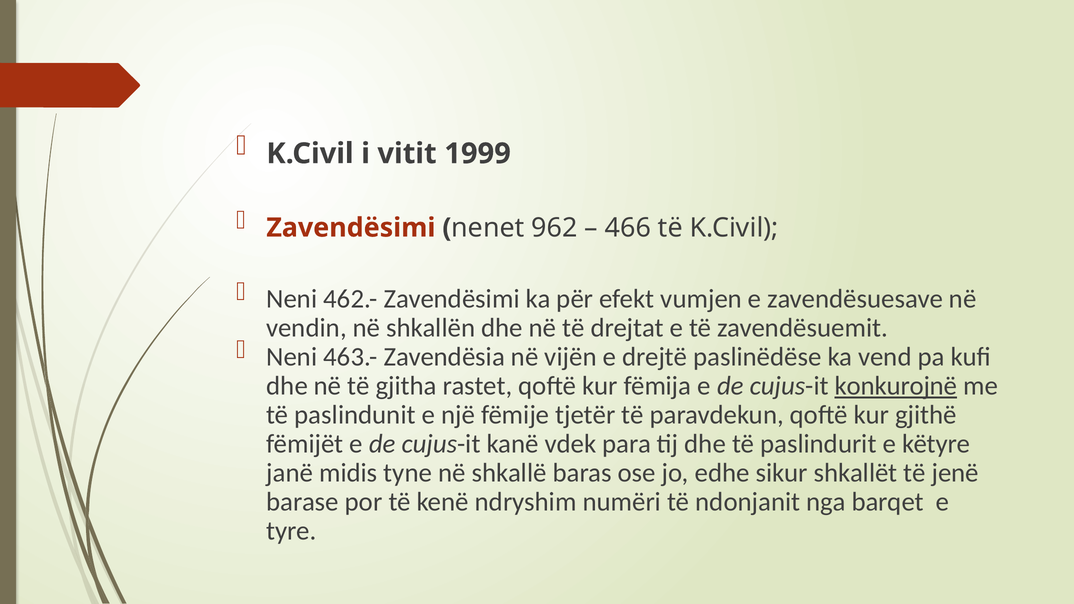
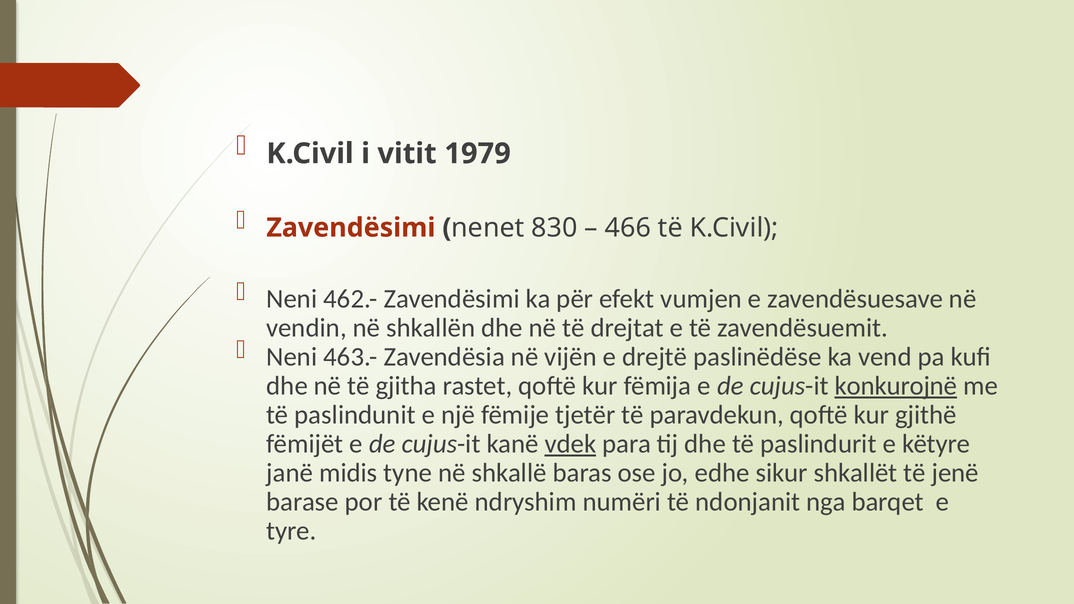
1999: 1999 -> 1979
962: 962 -> 830
vdek underline: none -> present
